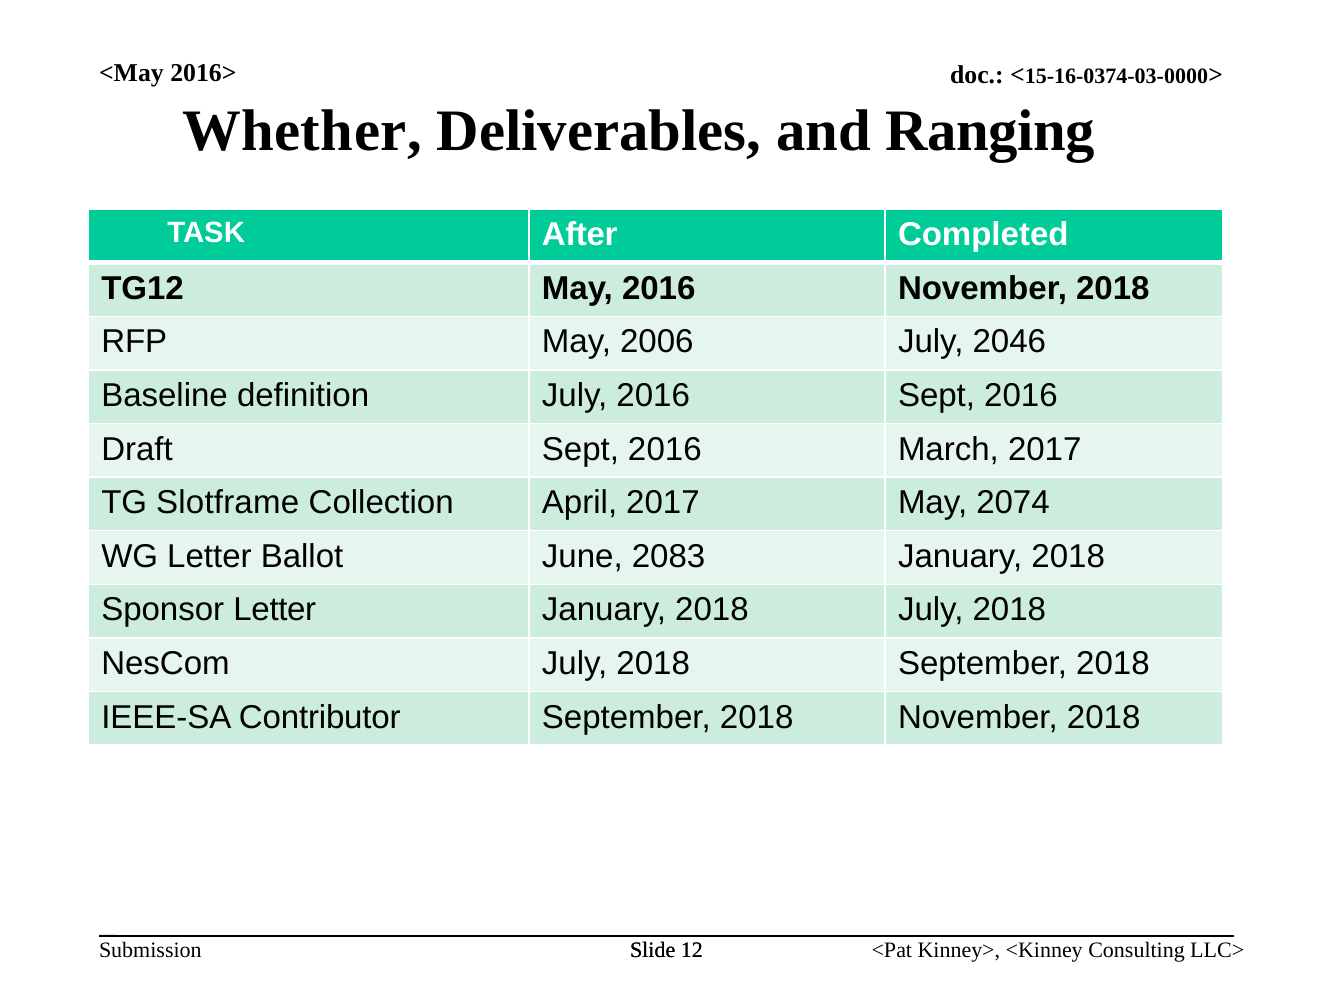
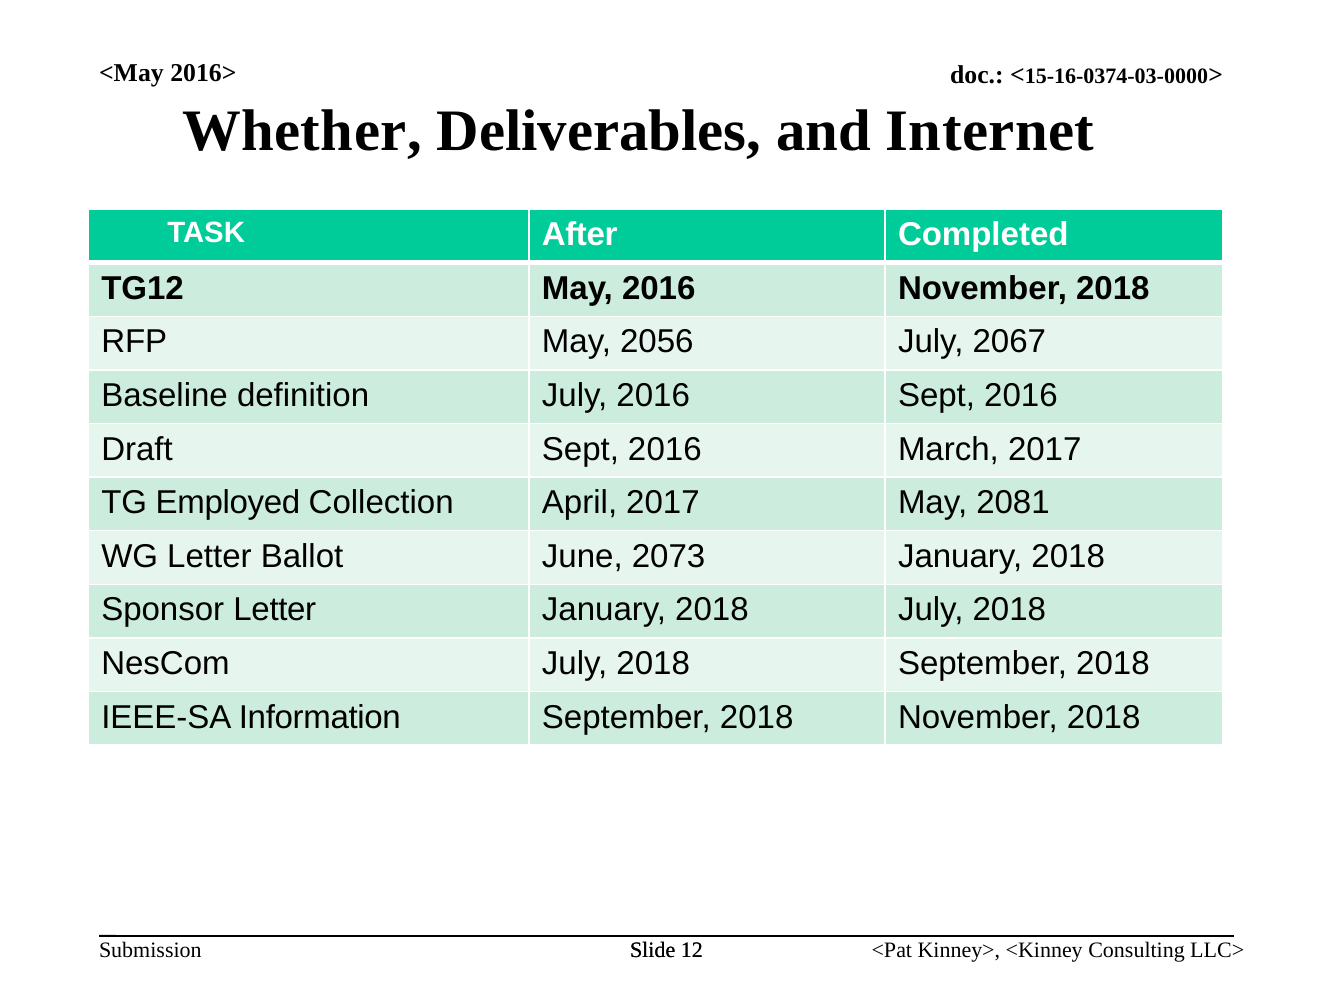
Ranging: Ranging -> Internet
2006: 2006 -> 2056
2046: 2046 -> 2067
Slotframe: Slotframe -> Employed
2074: 2074 -> 2081
2083: 2083 -> 2073
Contributor: Contributor -> Information
